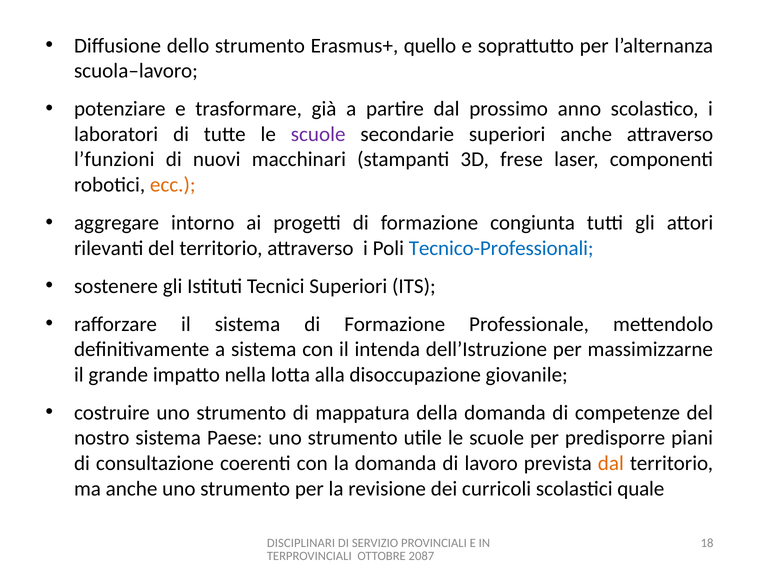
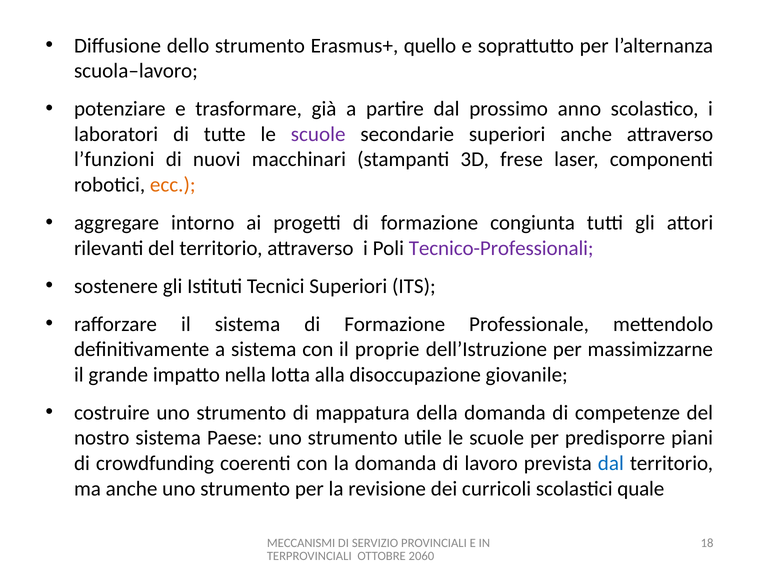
Tecnico-Professionali colour: blue -> purple
intenda: intenda -> proprie
consultazione: consultazione -> crowdfunding
dal at (611, 464) colour: orange -> blue
DISCIPLINARI: DISCIPLINARI -> MECCANISMI
2087: 2087 -> 2060
